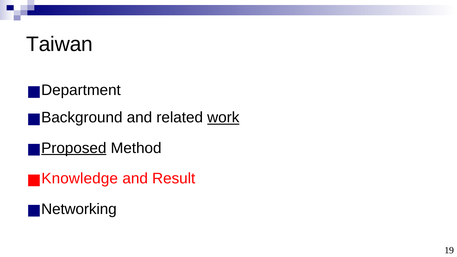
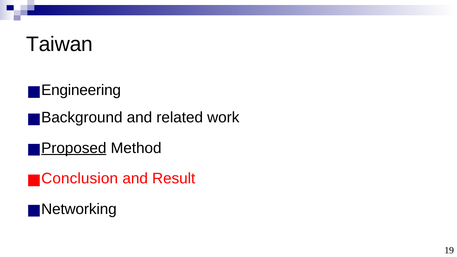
Department: Department -> Engineering
work underline: present -> none
Knowledge: Knowledge -> Conclusion
